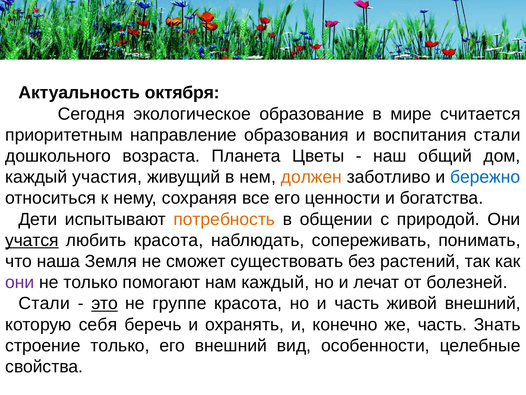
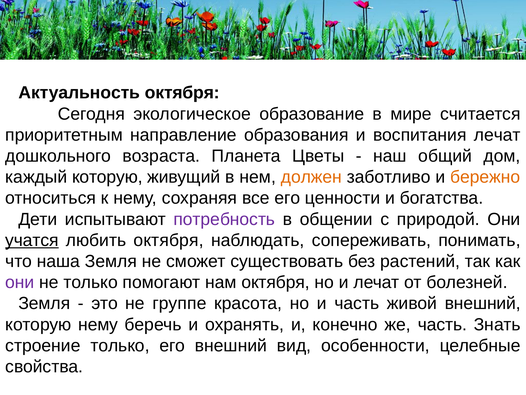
воспитания стали: стали -> лечат
каждый участия: участия -> которую
бережно colour: blue -> orange
потребность colour: orange -> purple
любить красота: красота -> октября
нам каждый: каждый -> октября
Стали at (44, 303): Стали -> Земля
это underline: present -> none
которую себя: себя -> нему
